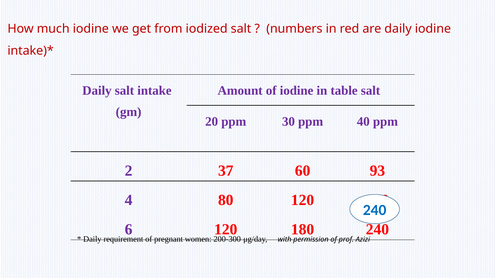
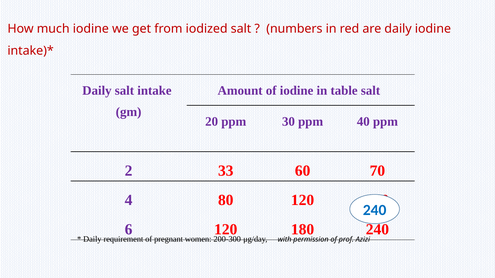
37: 37 -> 33
93: 93 -> 70
